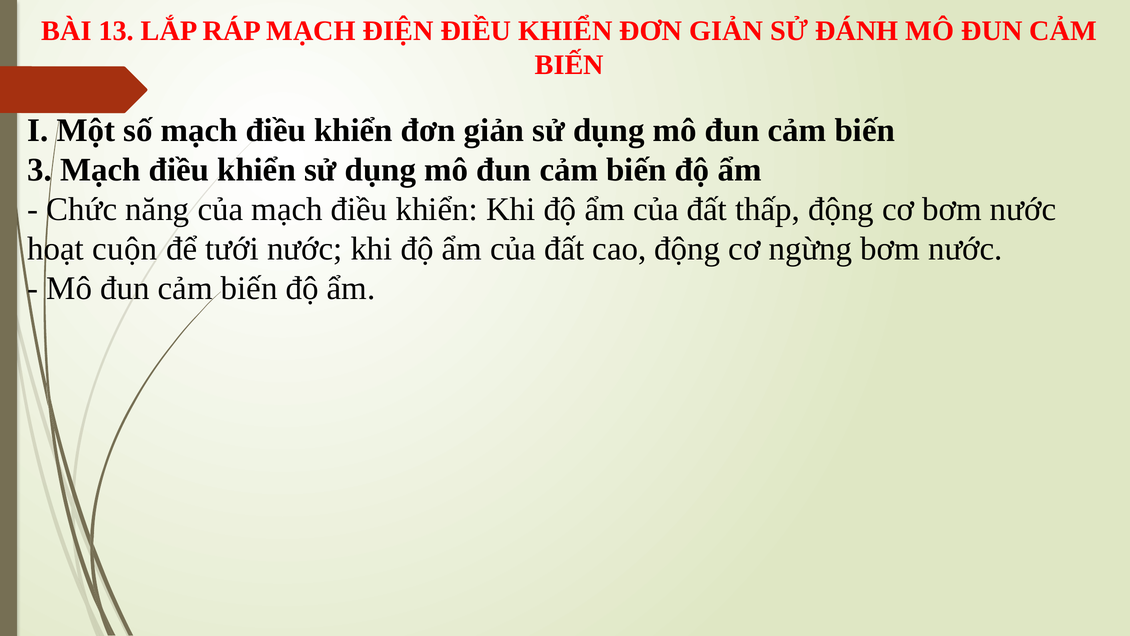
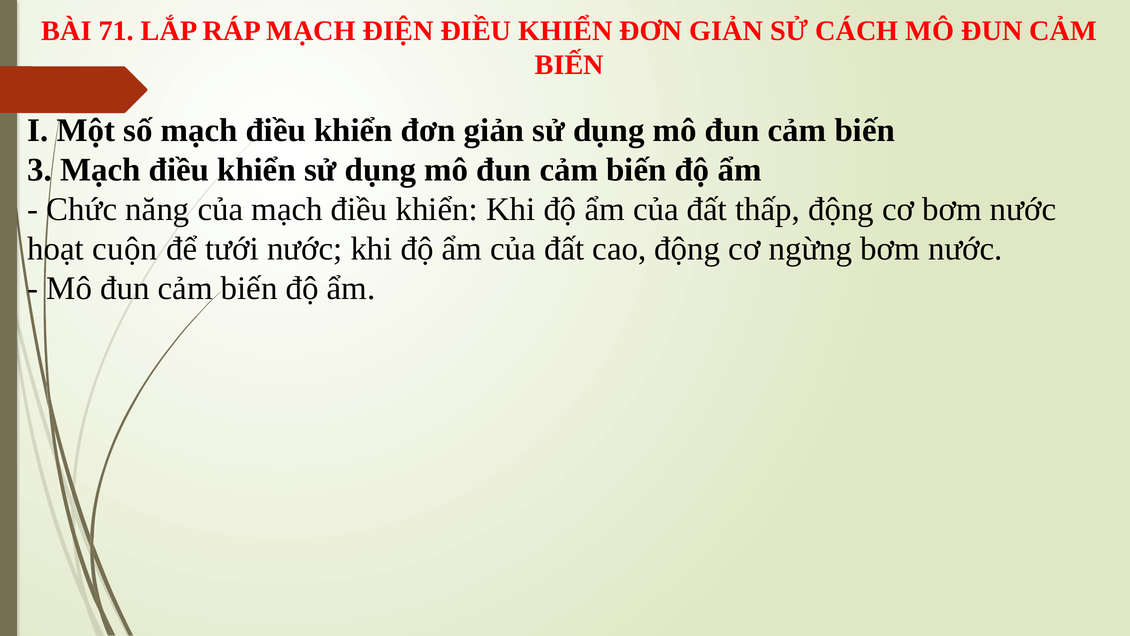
13: 13 -> 71
ĐÁNH: ĐÁNH -> CÁCH
